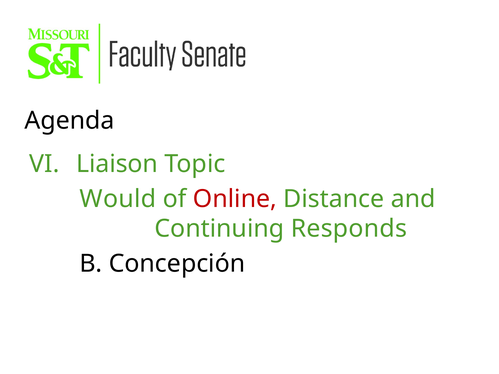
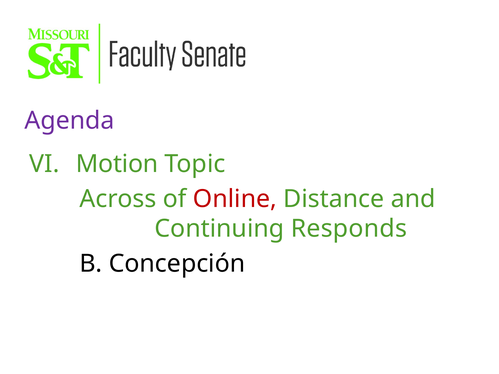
Agenda colour: black -> purple
Liaison: Liaison -> Motion
Would: Would -> Across
